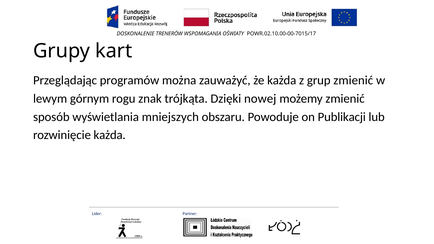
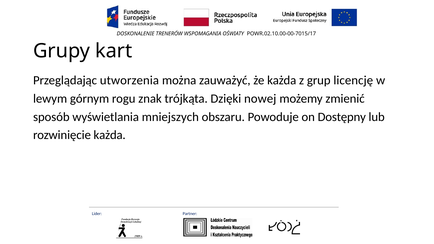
programów: programów -> utworzenia
grup zmienić: zmienić -> licencję
Publikacji: Publikacji -> Dostępny
